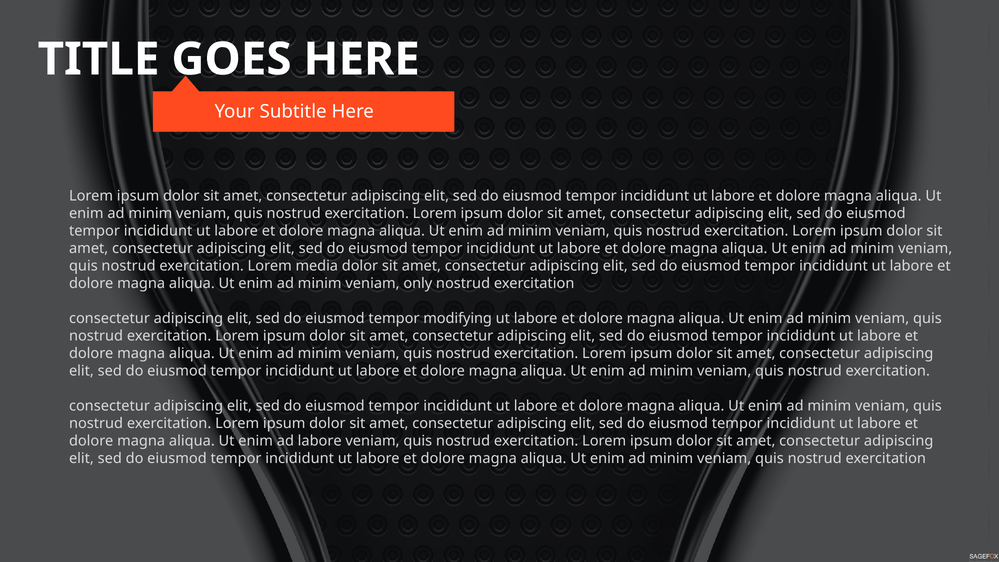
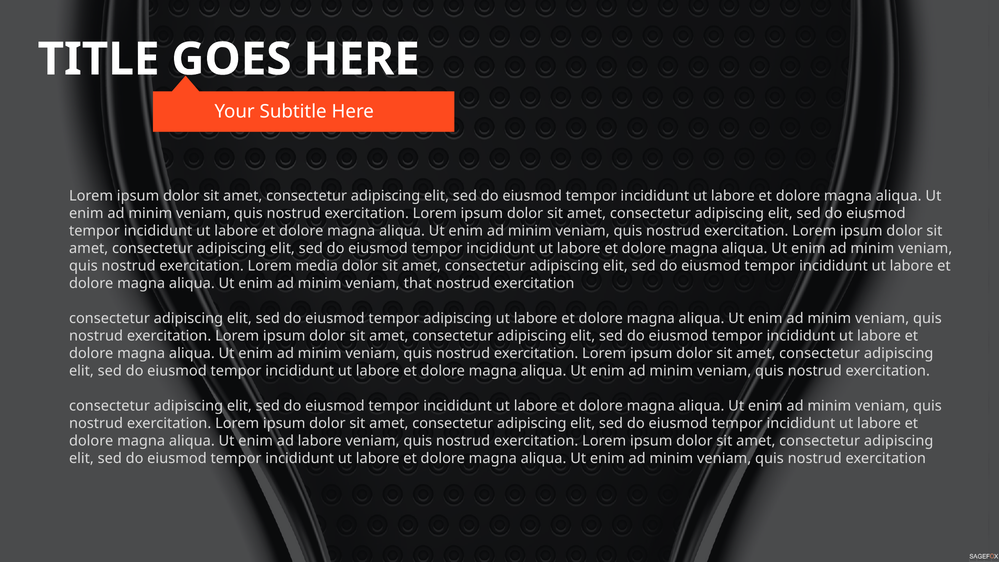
only: only -> that
tempor modifying: modifying -> adipiscing
